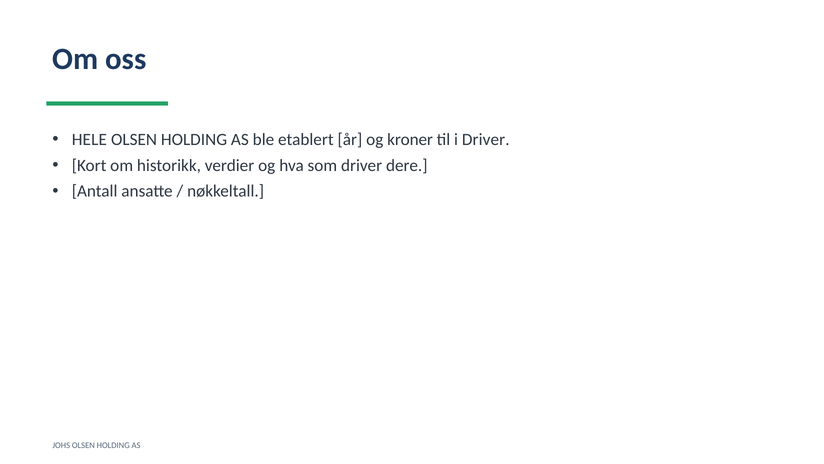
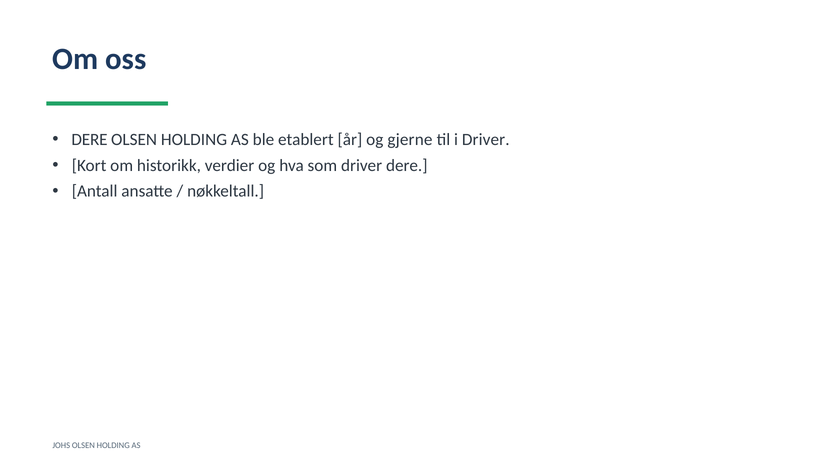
HELE at (89, 140): HELE -> DERE
kroner: kroner -> gjerne
